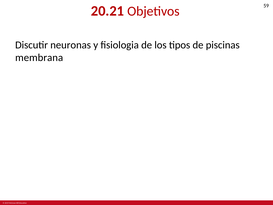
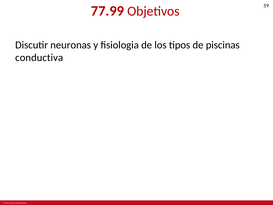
20.21: 20.21 -> 77.99
membrana: membrana -> conductiva
